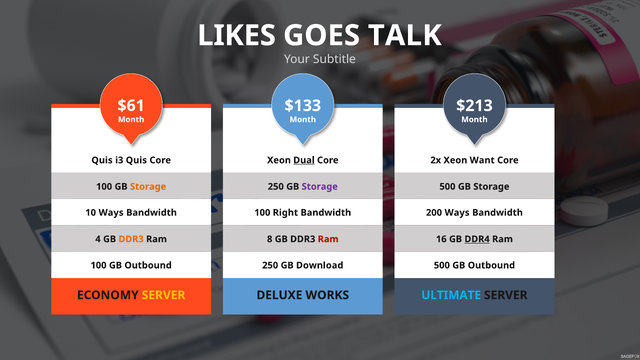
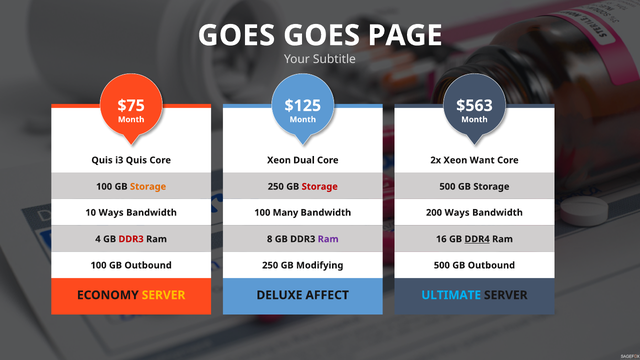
LIKES at (237, 36): LIKES -> GOES
TALK: TALK -> PAGE
$61: $61 -> $75
$133: $133 -> $125
$213: $213 -> $563
Dual underline: present -> none
Storage at (320, 187) colour: purple -> red
Right: Right -> Many
DDR3 at (131, 239) colour: orange -> red
Ram at (328, 239) colour: red -> purple
Download: Download -> Modifying
WORKS: WORKS -> AFFECT
